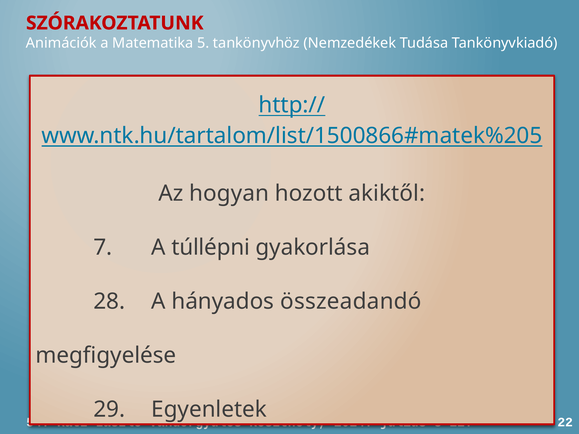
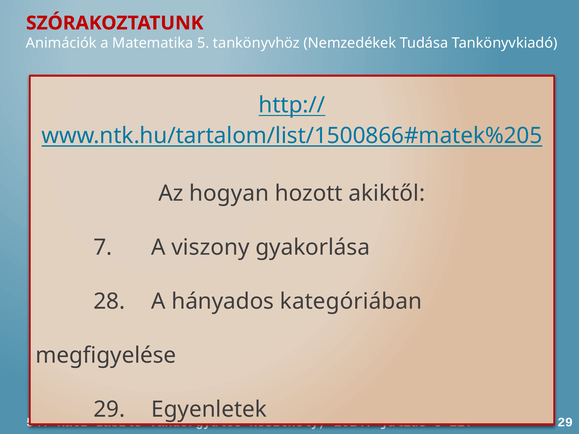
túllépni: túllépni -> viszony
összeadandó: összeadandó -> kategóriában
22 at (565, 423): 22 -> 29
